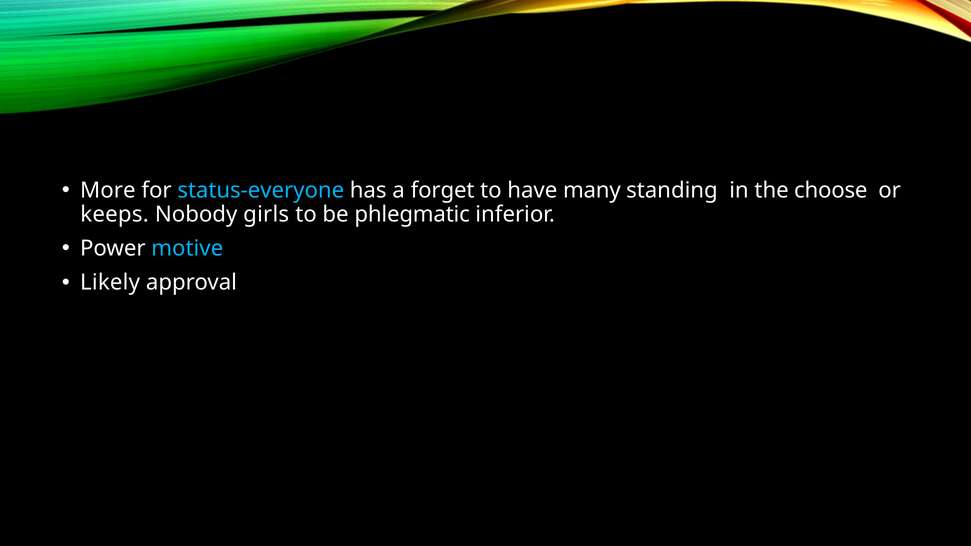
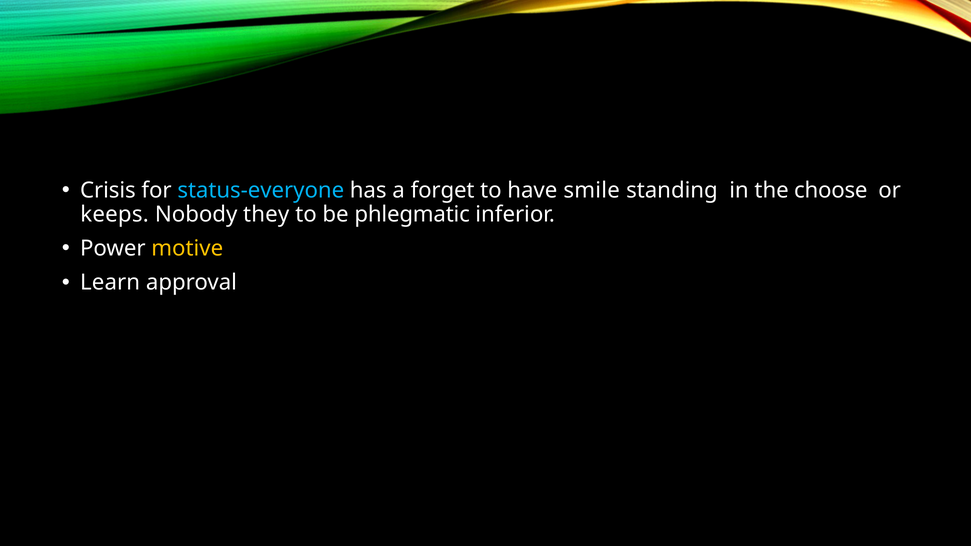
More: More -> Crisis
many: many -> smile
girls: girls -> they
motive colour: light blue -> yellow
Likely: Likely -> Learn
